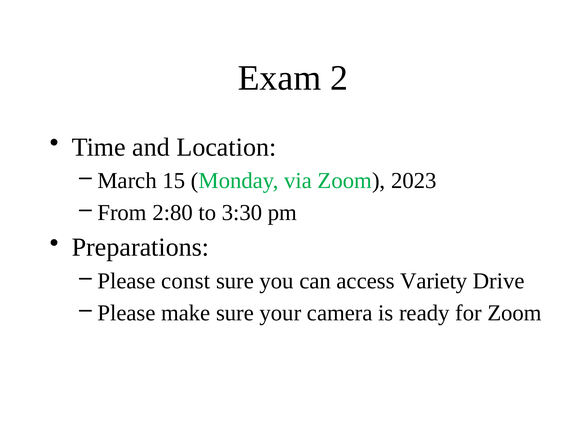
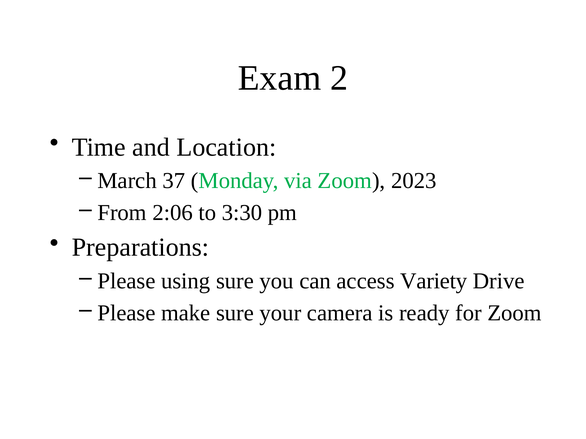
15: 15 -> 37
2:80: 2:80 -> 2:06
const: const -> using
